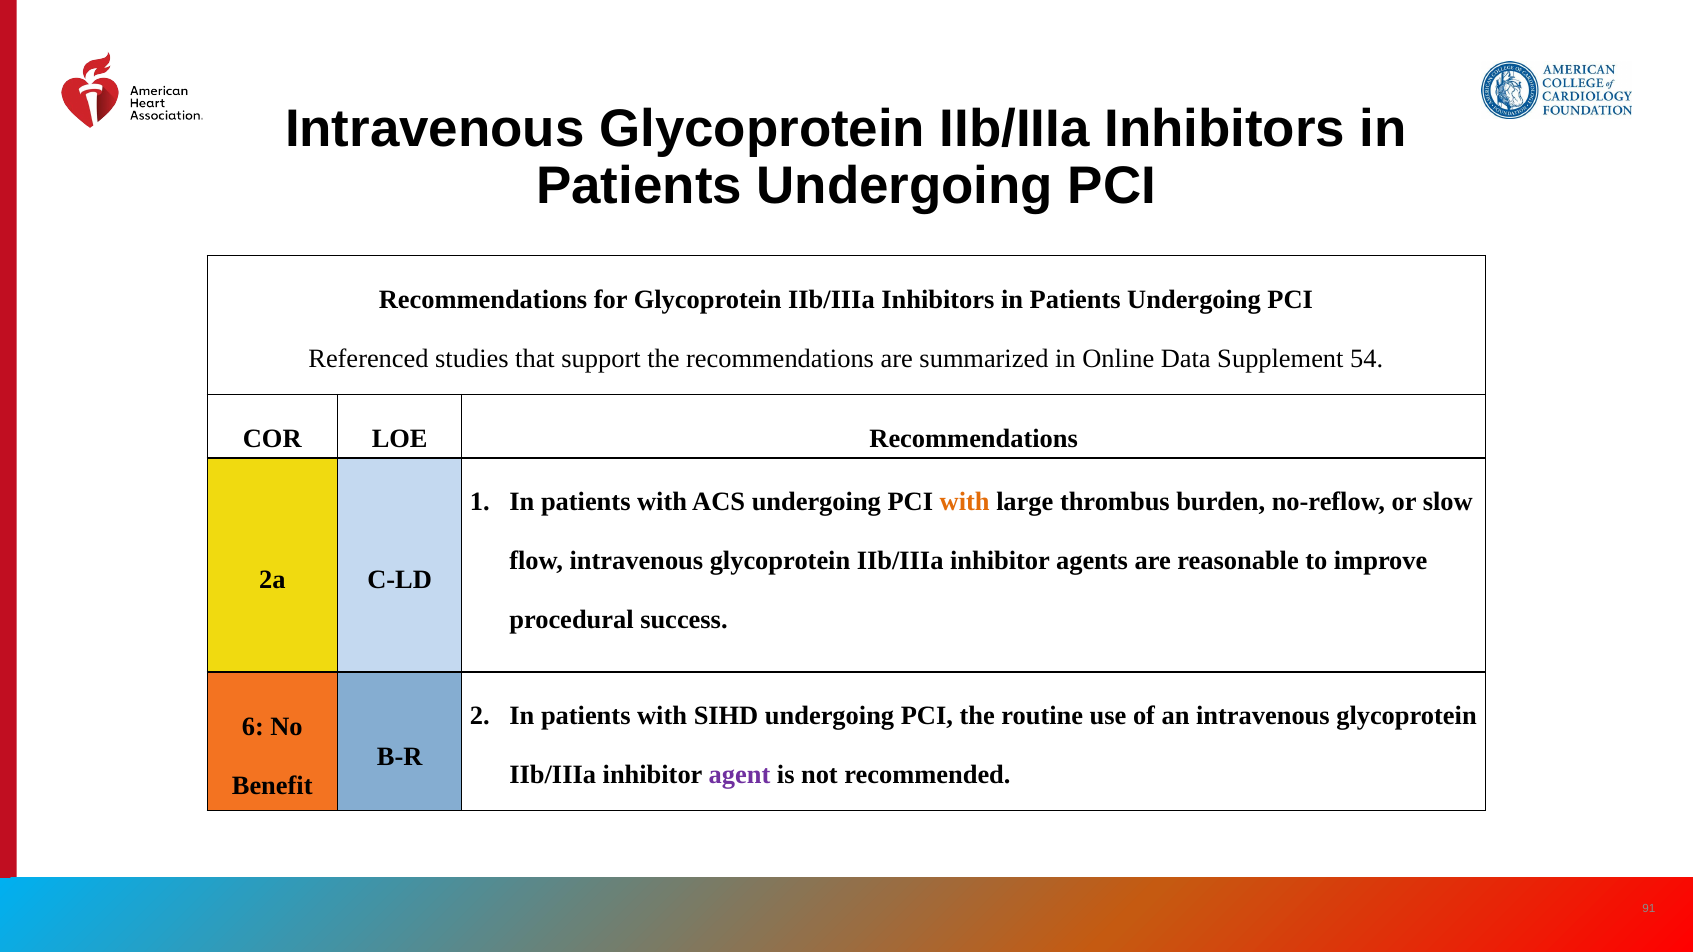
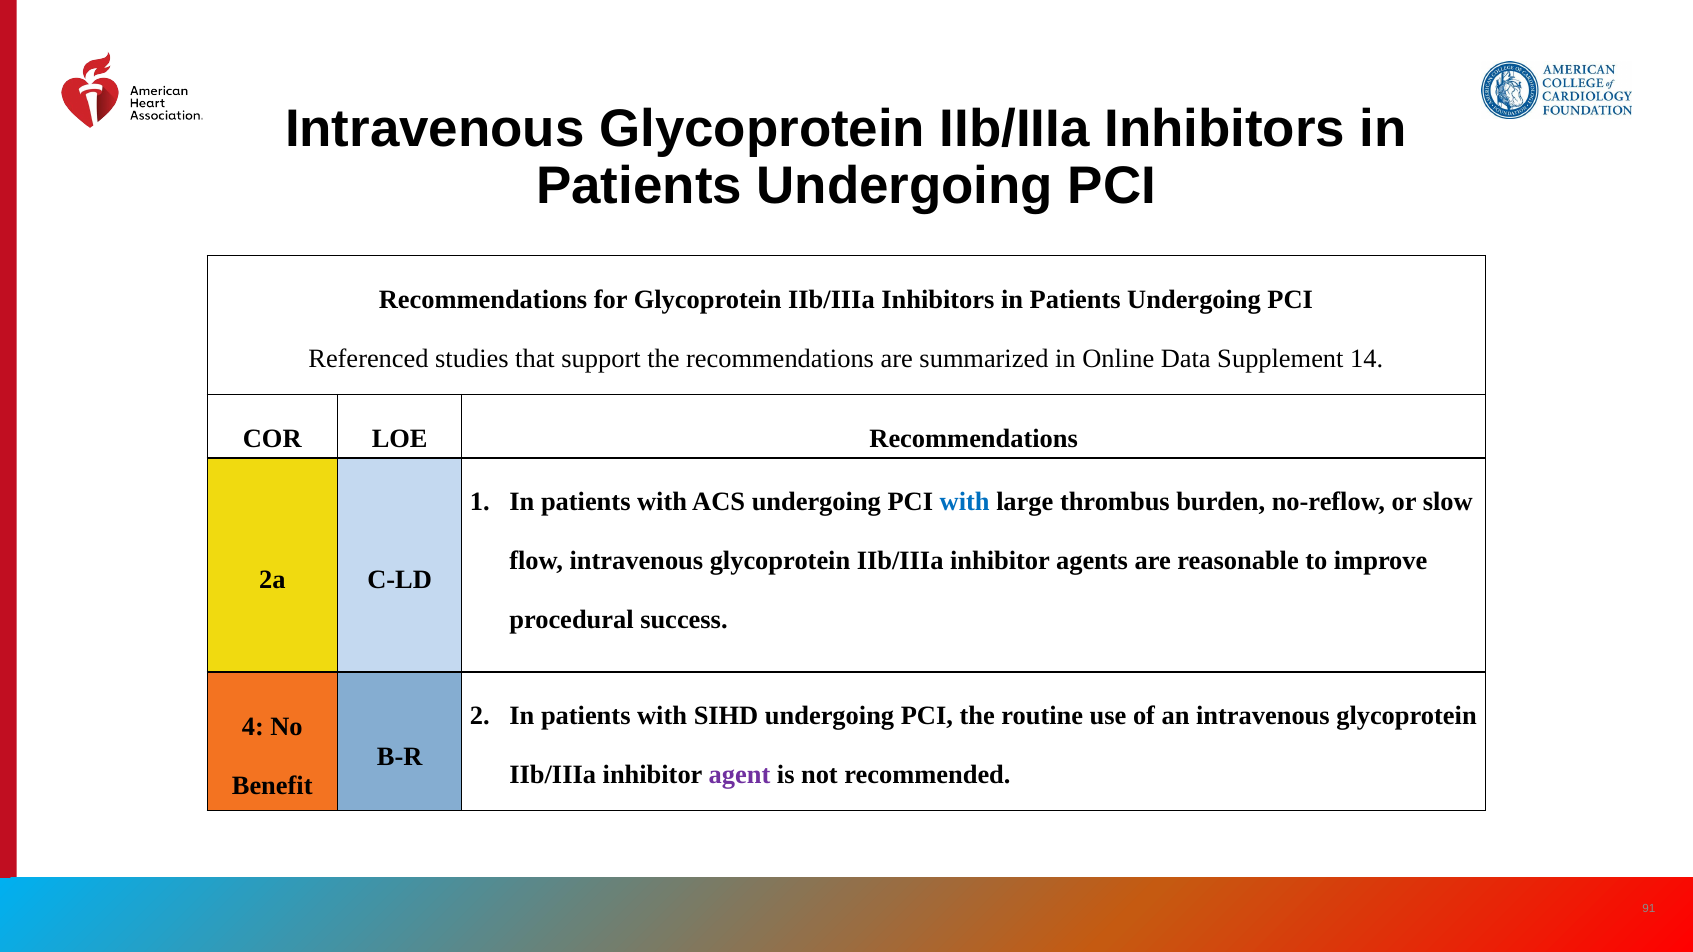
54: 54 -> 14
with at (965, 502) colour: orange -> blue
6: 6 -> 4
